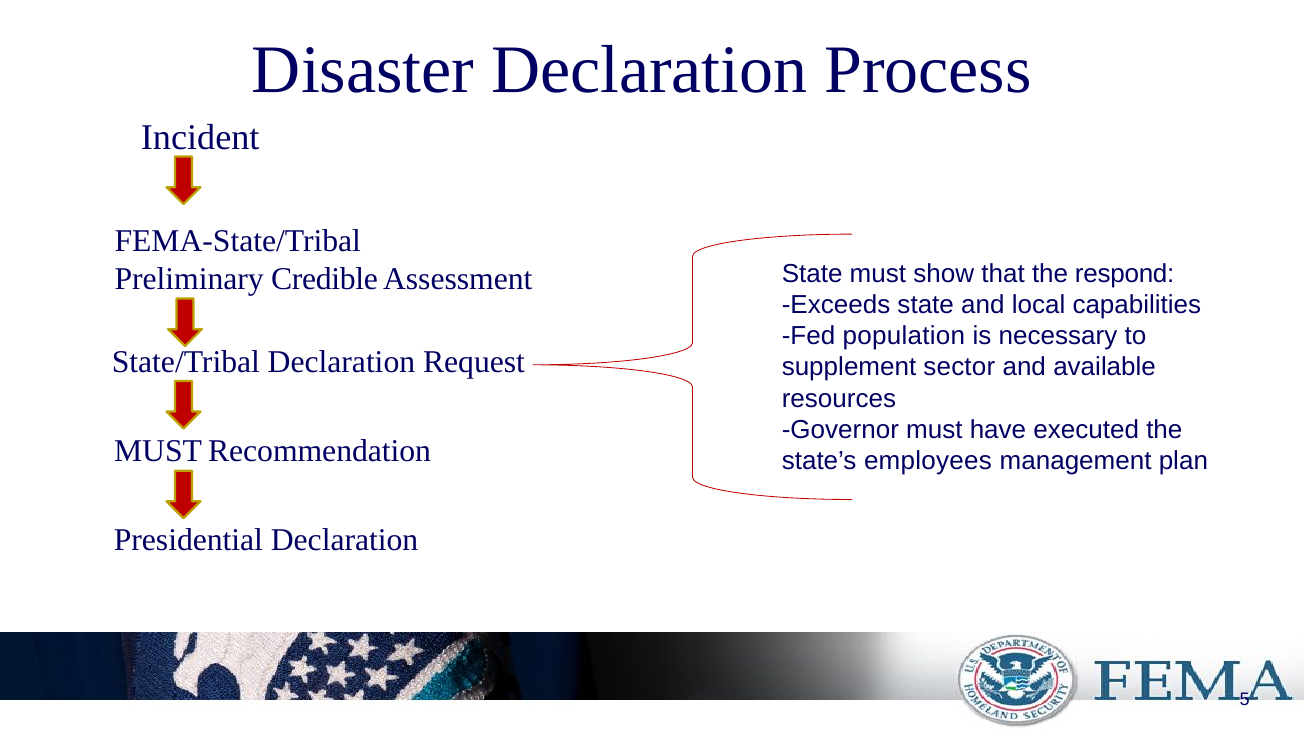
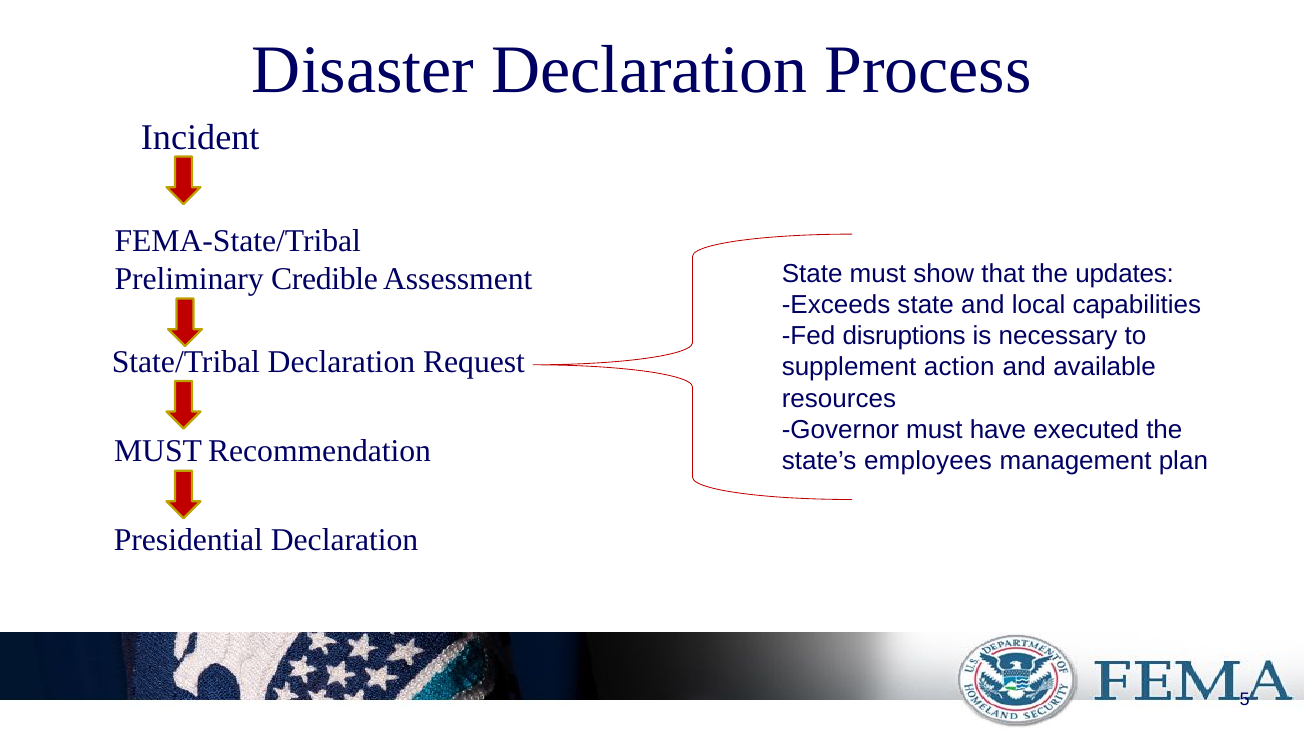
respond: respond -> updates
population: population -> disruptions
sector: sector -> action
